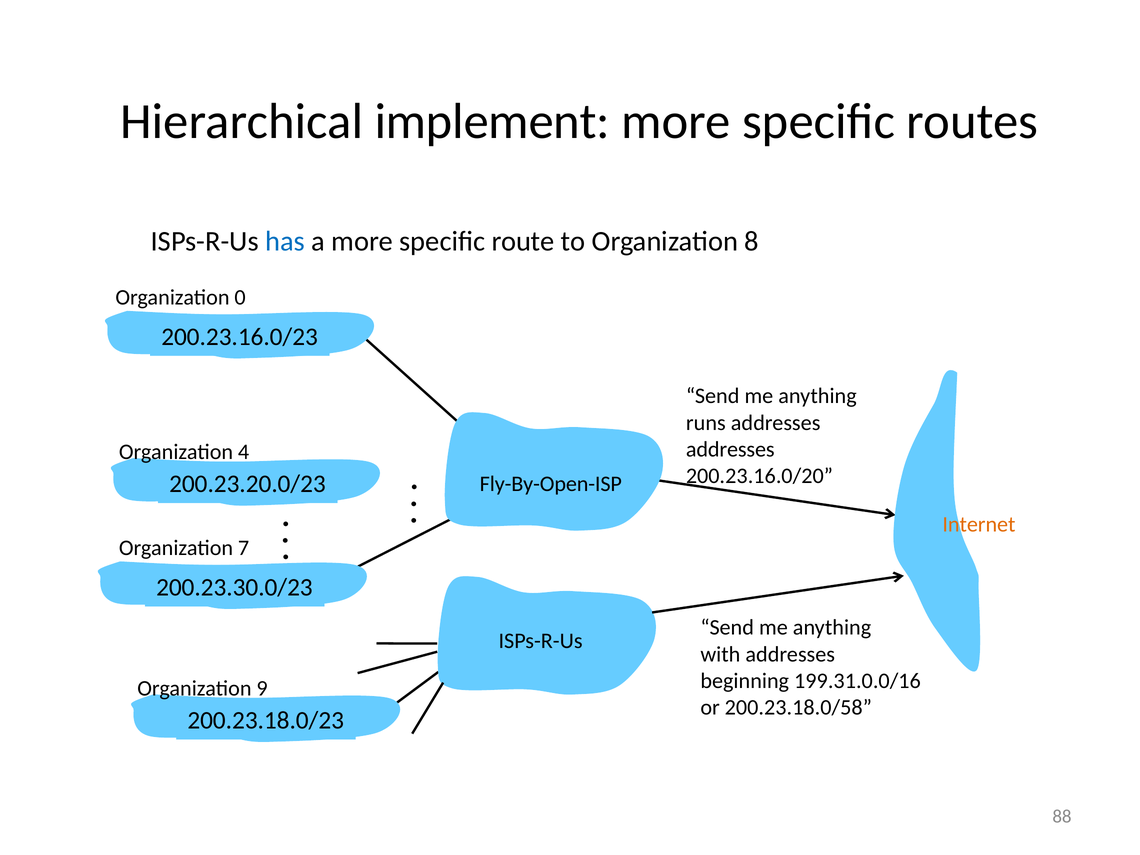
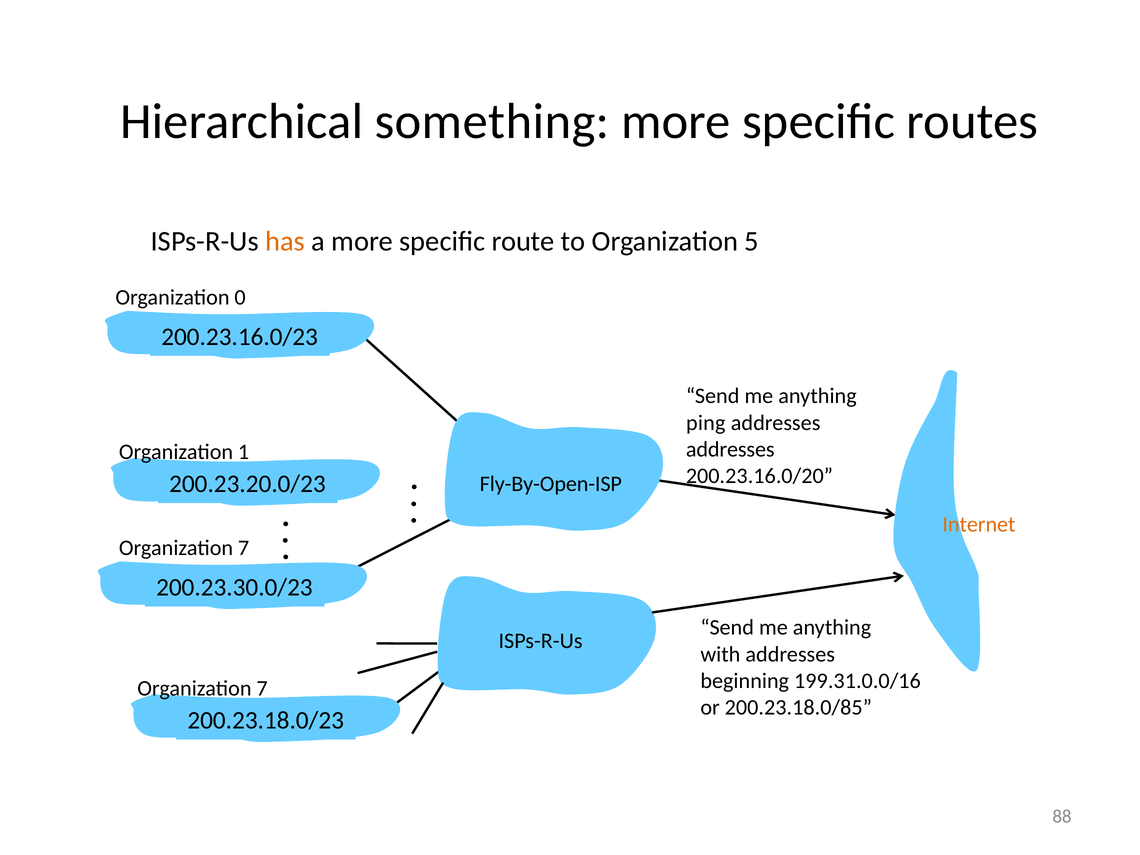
implement: implement -> something
has colour: blue -> orange
8: 8 -> 5
runs: runs -> ping
4: 4 -> 1
9 at (262, 688): 9 -> 7
200.23.18.0/58: 200.23.18.0/58 -> 200.23.18.0/85
